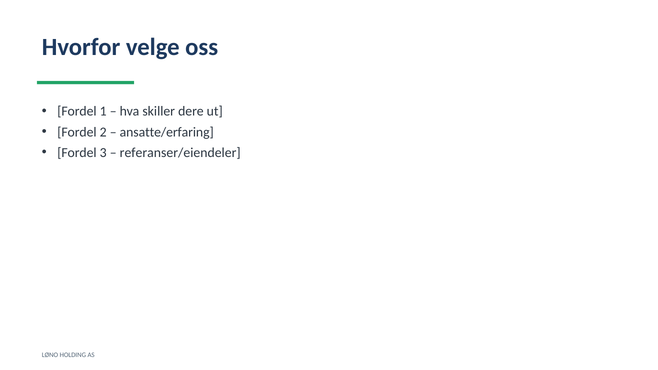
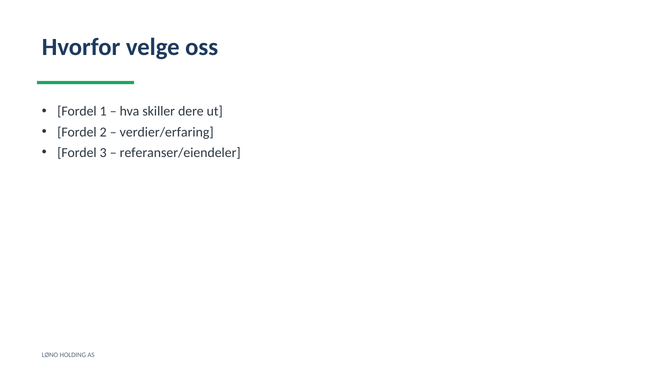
ansatte/erfaring: ansatte/erfaring -> verdier/erfaring
